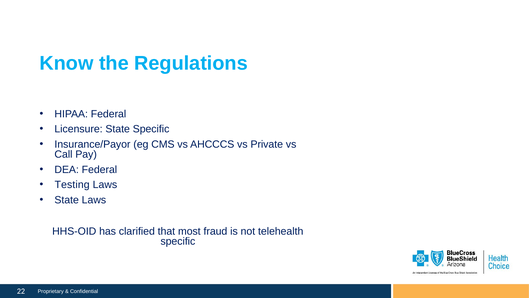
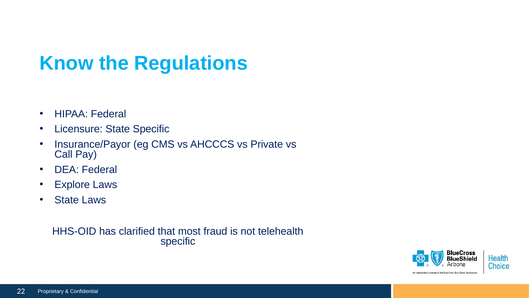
Testing: Testing -> Explore
